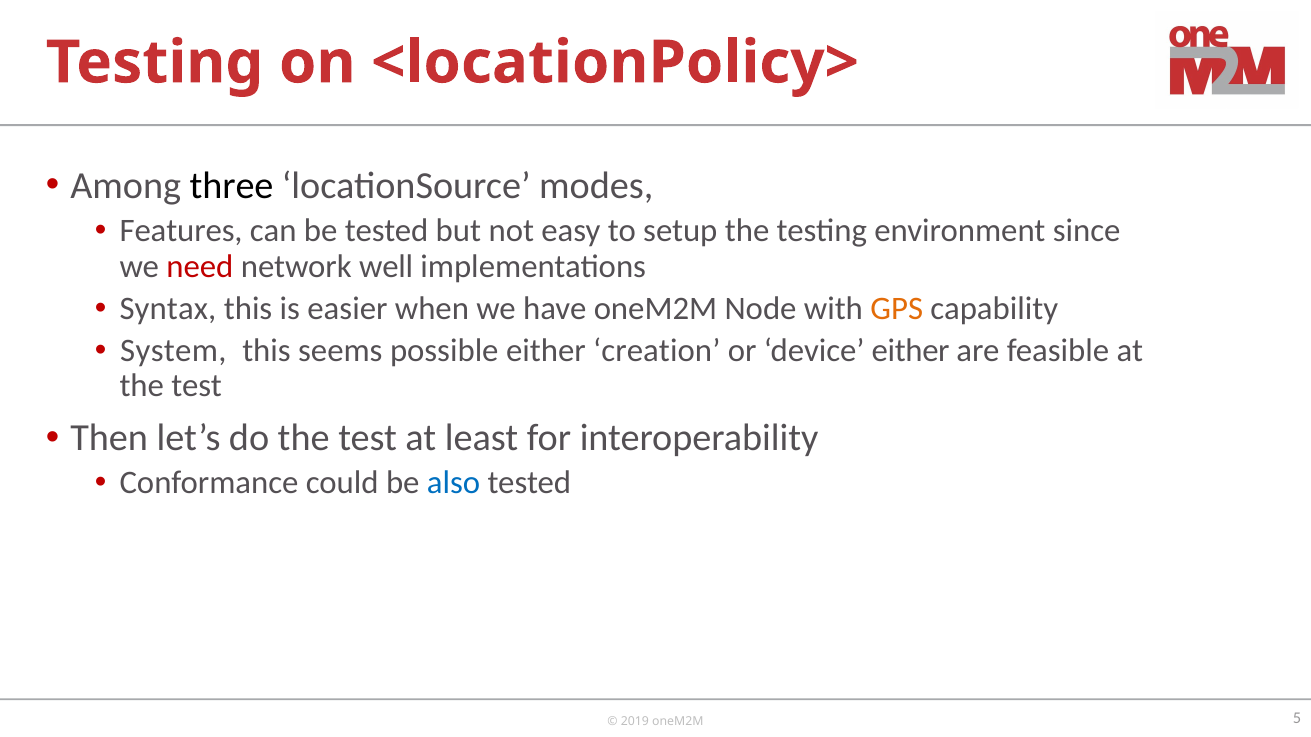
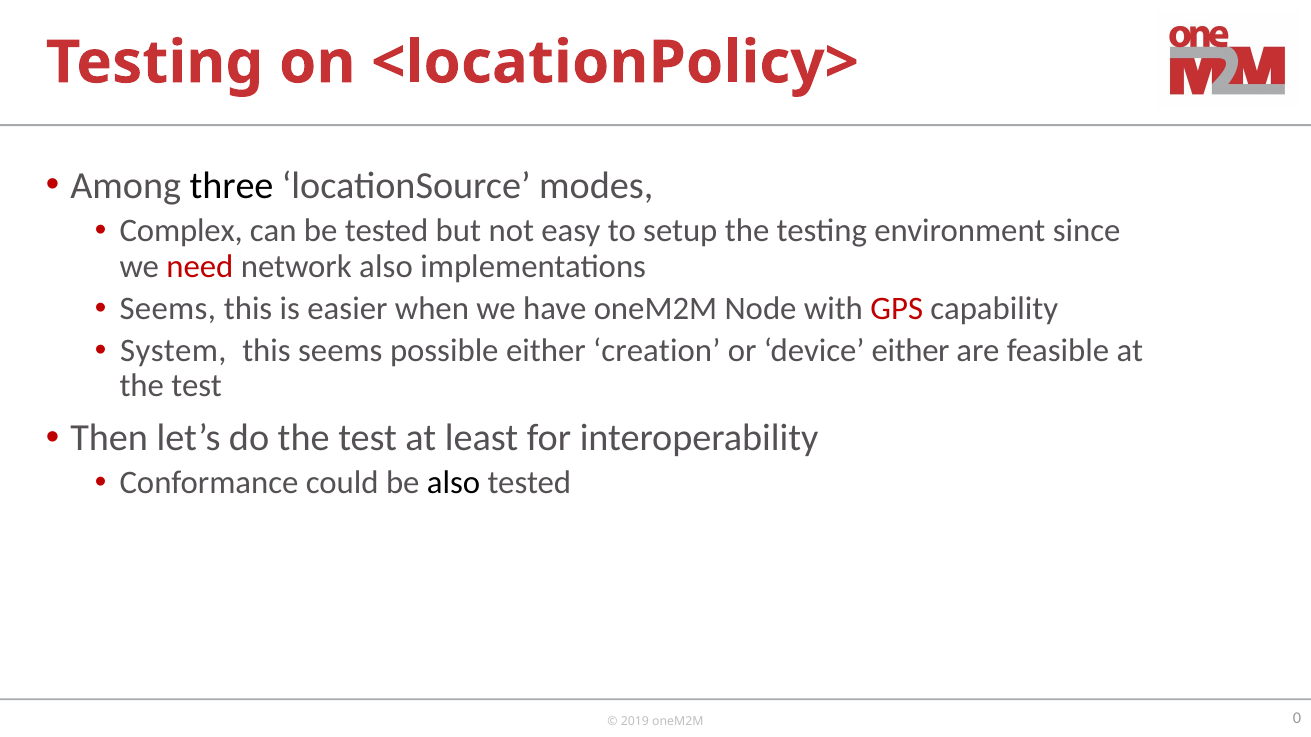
Features: Features -> Complex
network well: well -> also
Syntax at (168, 309): Syntax -> Seems
GPS colour: orange -> red
also at (454, 483) colour: blue -> black
5: 5 -> 0
